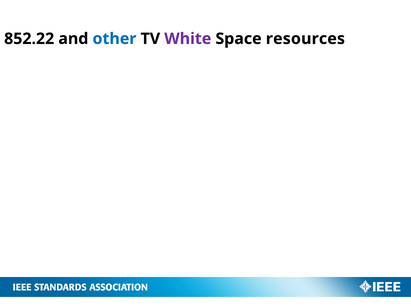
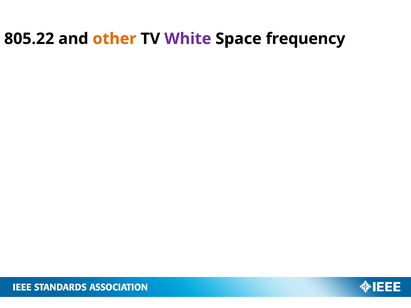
852.22: 852.22 -> 805.22
other colour: blue -> orange
resources: resources -> frequency
